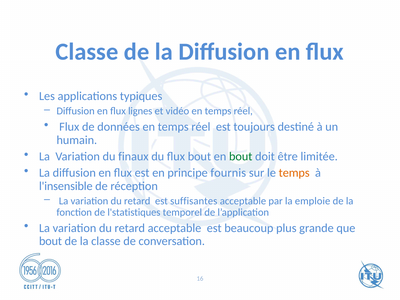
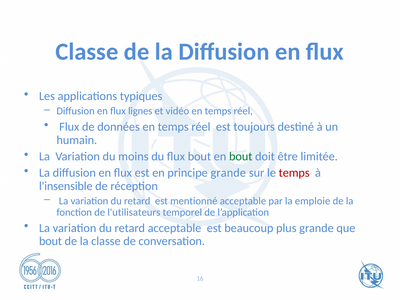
finaux: finaux -> moins
principe fournis: fournis -> grande
temps at (294, 173) colour: orange -> red
suffisantes: suffisantes -> mentionné
l'statistiques: l'statistiques -> l'utilisateurs
